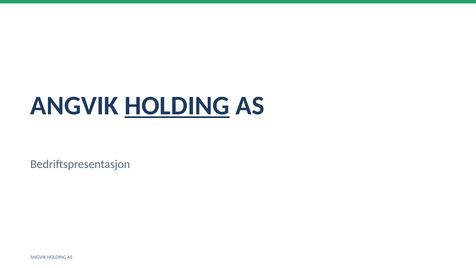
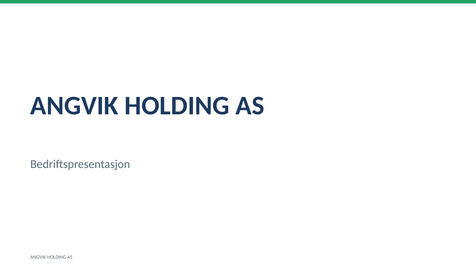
HOLDING at (177, 106) underline: present -> none
